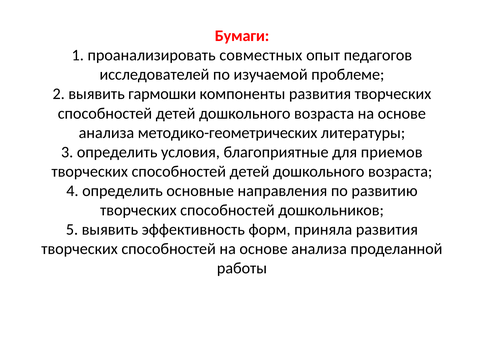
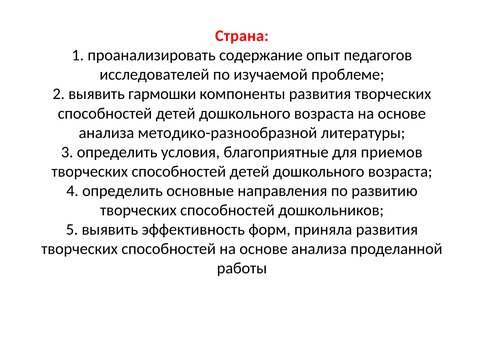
Бумаги: Бумаги -> Страна
совместных: совместных -> содержание
методико-геометрических: методико-геометрических -> методико-разнообразной
